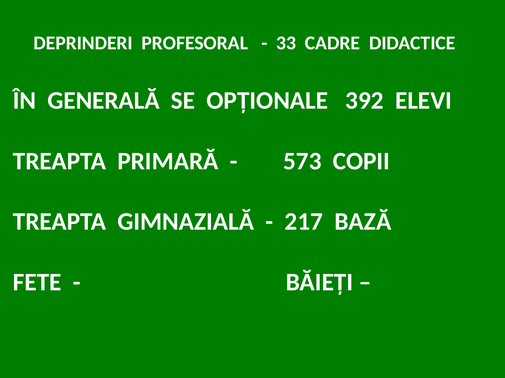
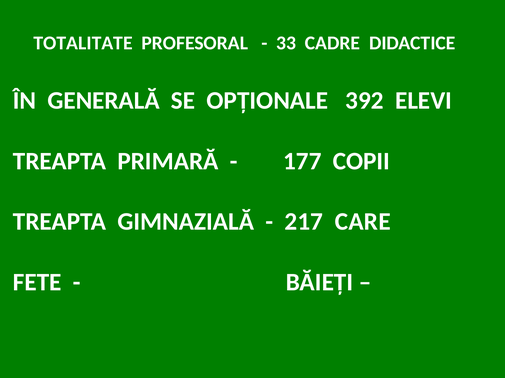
DEPRINDERI: DEPRINDERI -> TOTALITATE
573: 573 -> 177
BAZĂ: BAZĂ -> CARE
